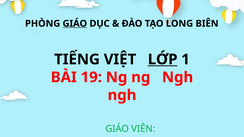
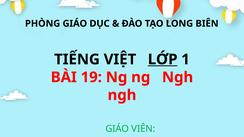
GIÁO at (75, 24) underline: present -> none
